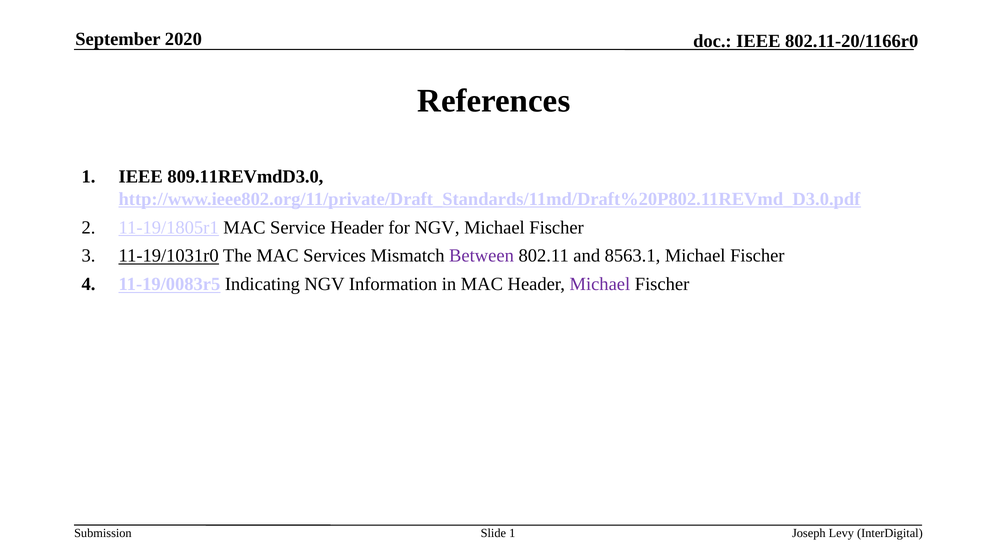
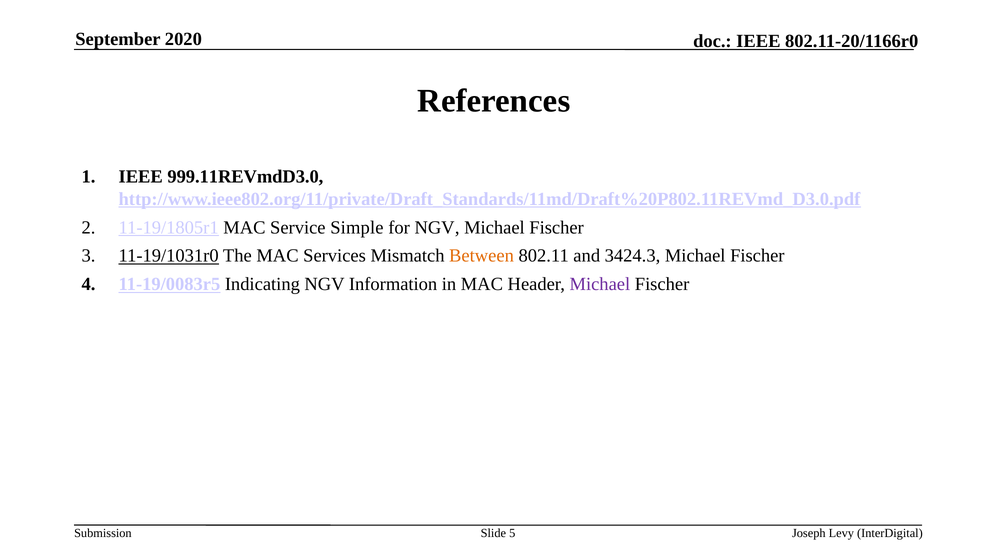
809.11REVmdD3.0: 809.11REVmdD3.0 -> 999.11REVmdD3.0
Service Header: Header -> Simple
Between colour: purple -> orange
8563.1: 8563.1 -> 3424.3
Slide 1: 1 -> 5
